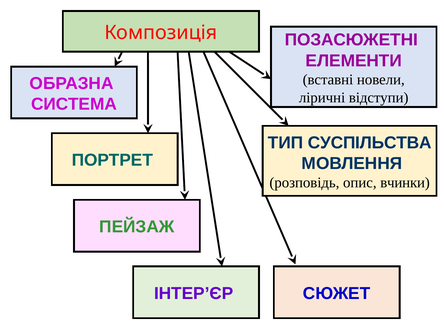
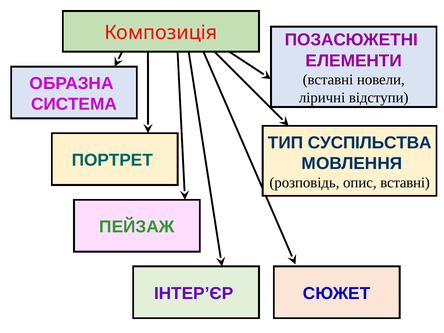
опис вчинки: вчинки -> вставні
